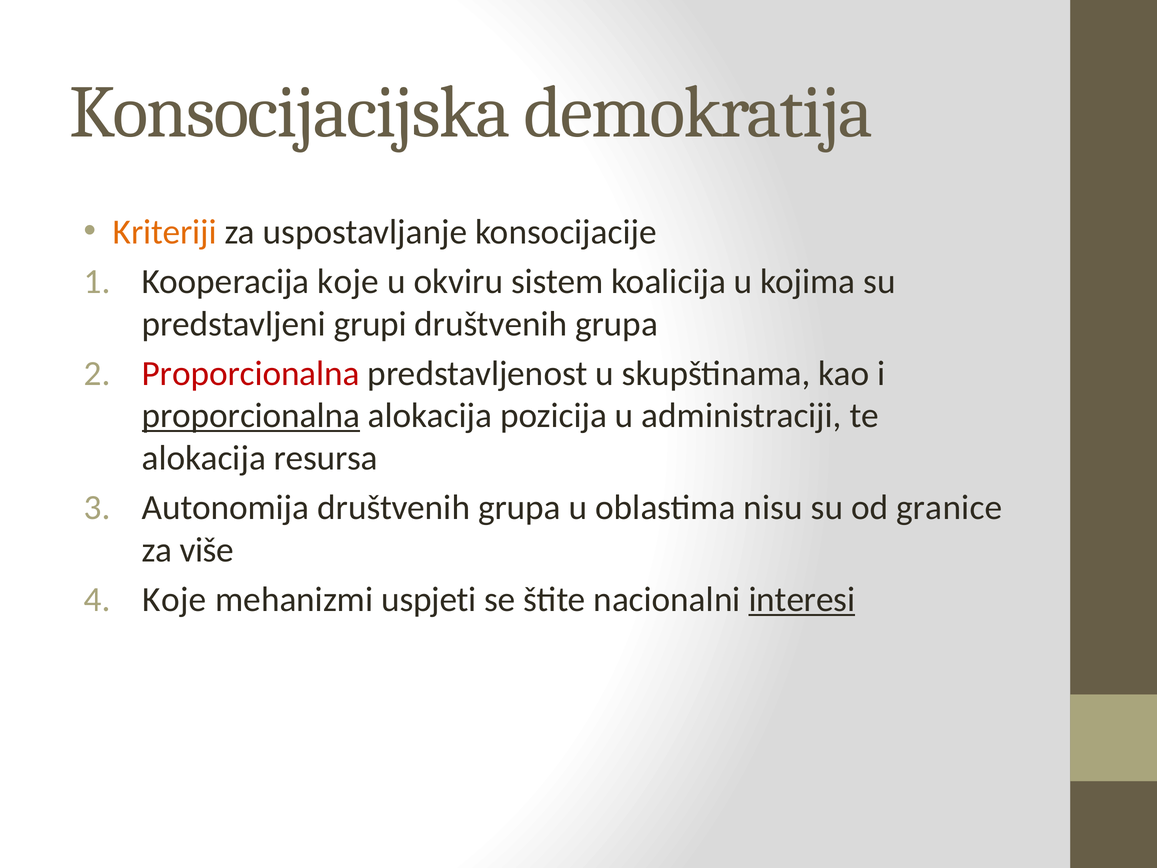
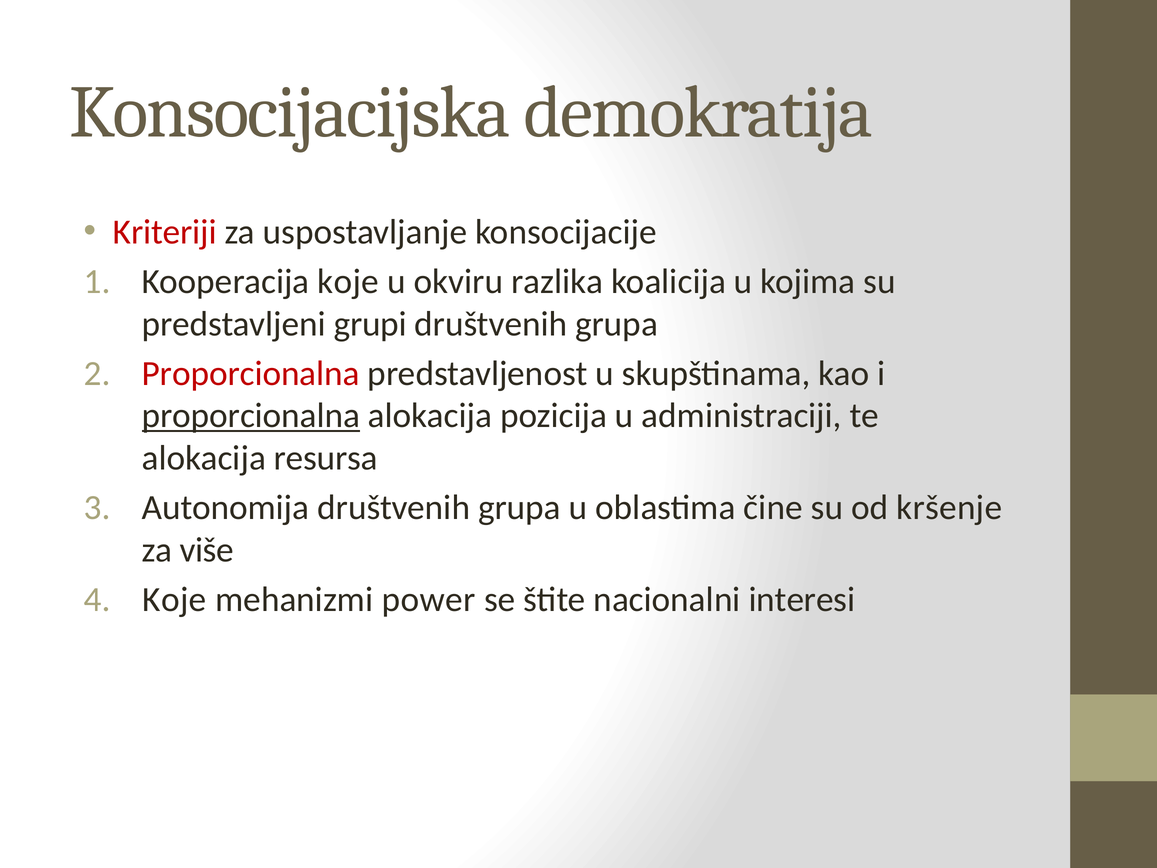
Kriteriji colour: orange -> red
sistem: sistem -> razlika
nisu: nisu -> čine
granice: granice -> kršenje
uspjeti: uspjeti -> power
interesi underline: present -> none
